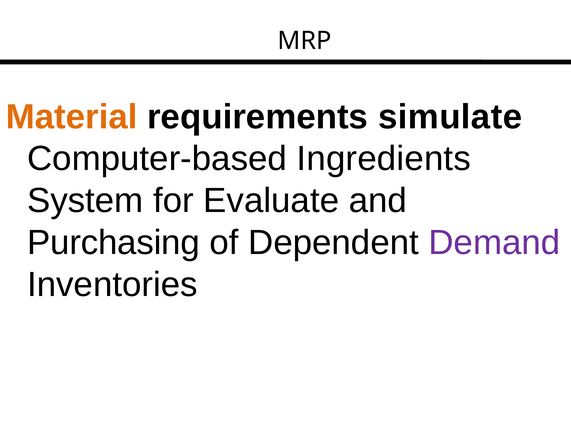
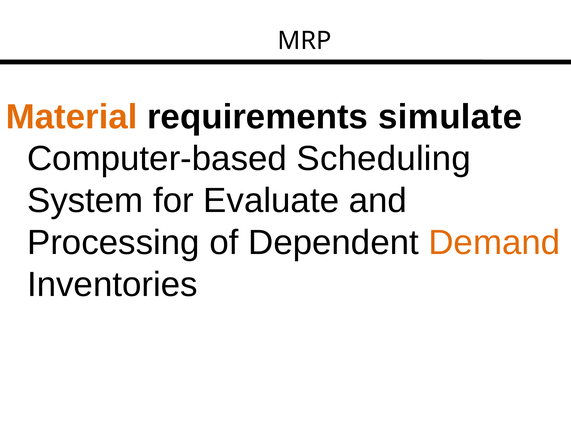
Ingredients: Ingredients -> Scheduling
Purchasing: Purchasing -> Processing
Demand colour: purple -> orange
